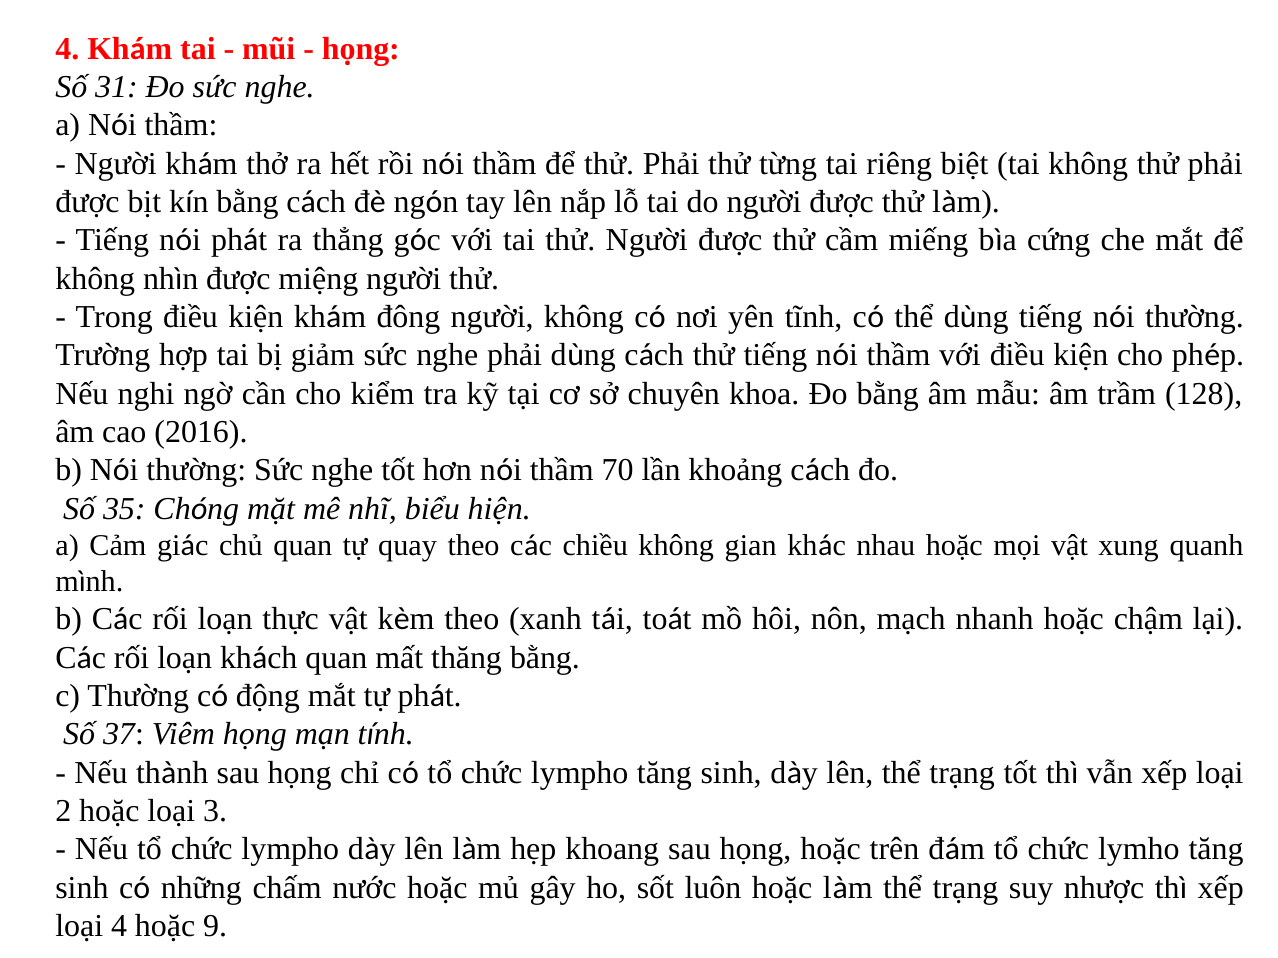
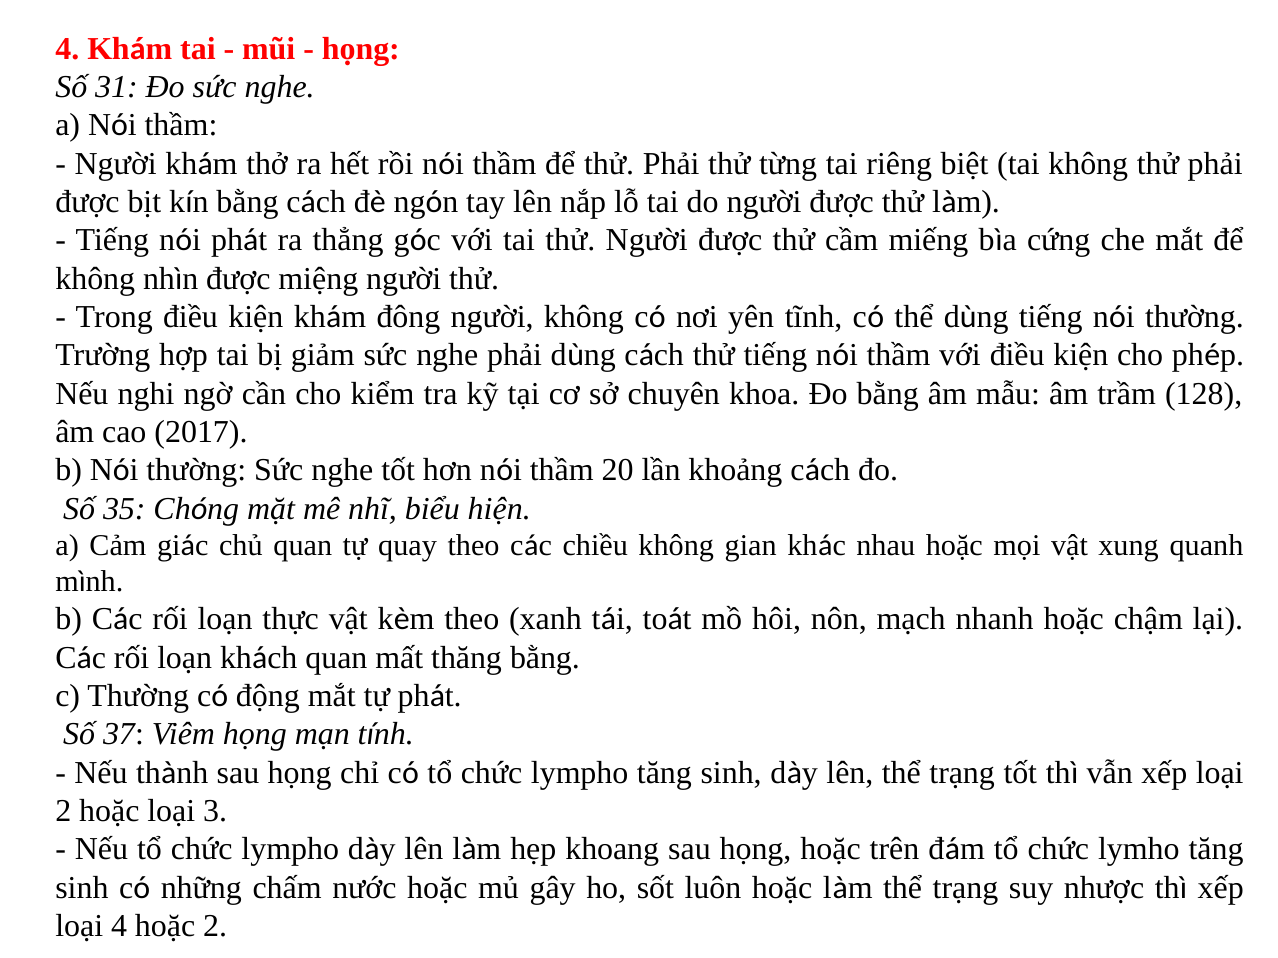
2016: 2016 -> 2017
70: 70 -> 20
hoặc 9: 9 -> 2
